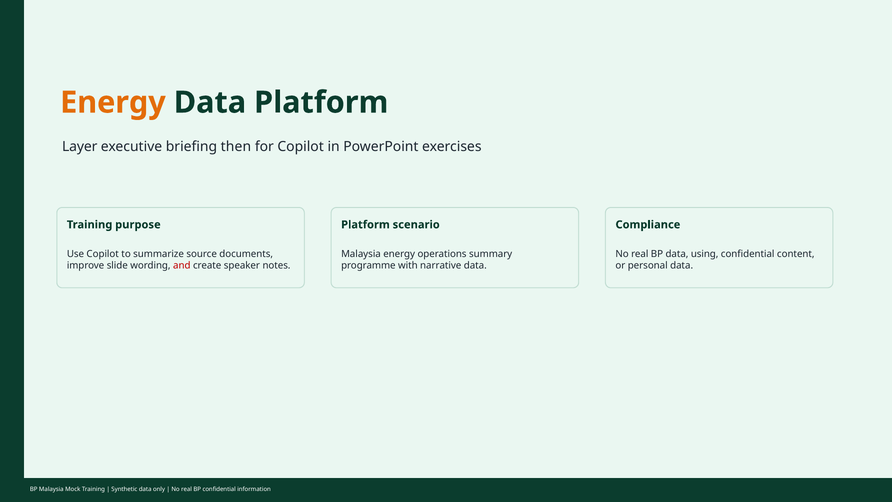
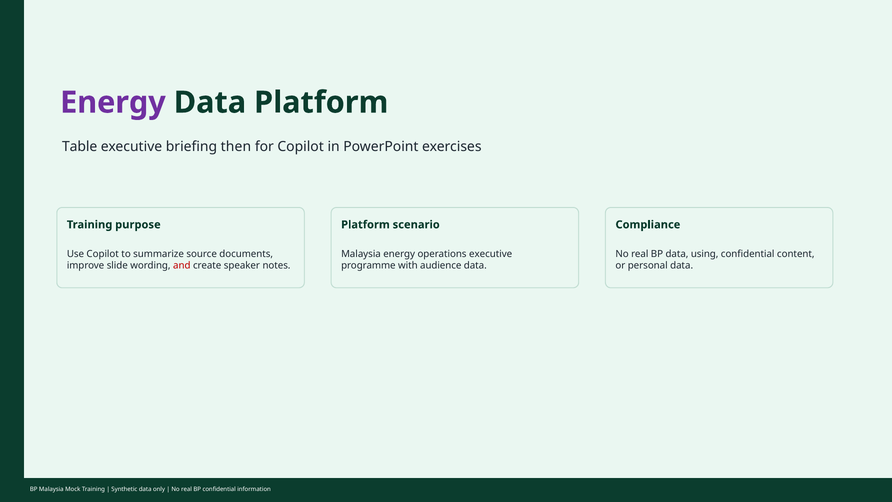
Energy at (113, 102) colour: orange -> purple
Layer: Layer -> Table
operations summary: summary -> executive
narrative: narrative -> audience
